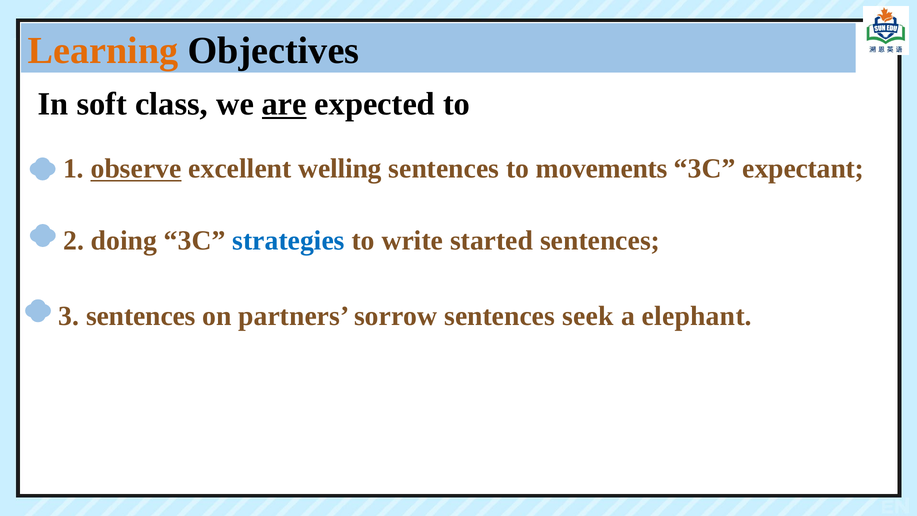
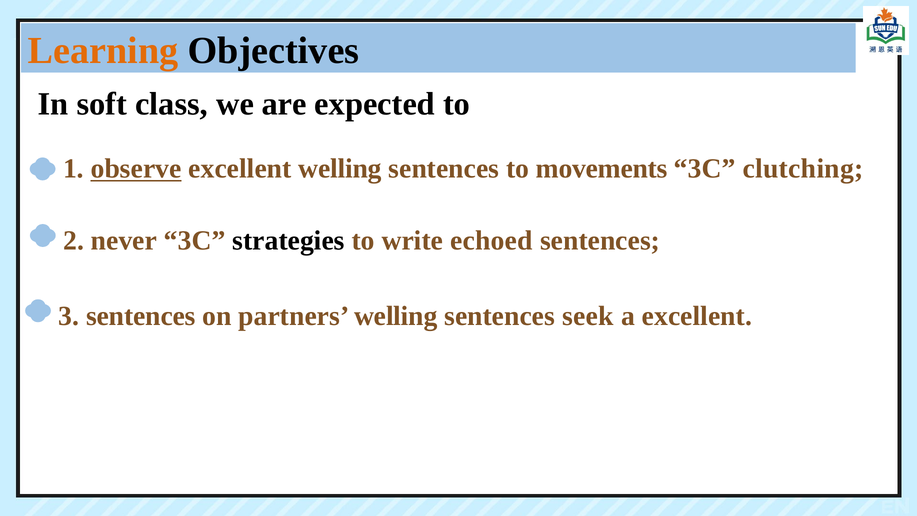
are underline: present -> none
expectant: expectant -> clutching
doing: doing -> never
strategies colour: blue -> black
started: started -> echoed
partners sorrow: sorrow -> welling
a elephant: elephant -> excellent
